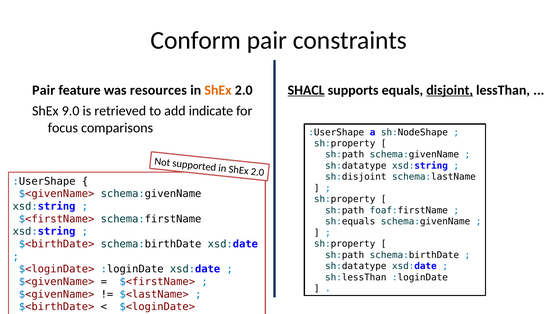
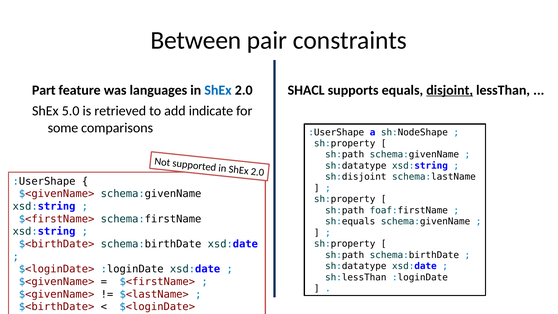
Conform: Conform -> Between
Pair at (44, 90): Pair -> Part
resources: resources -> languages
ShEx at (218, 90) colour: orange -> blue
SHACL underline: present -> none
9.0: 9.0 -> 5.0
focus: focus -> some
